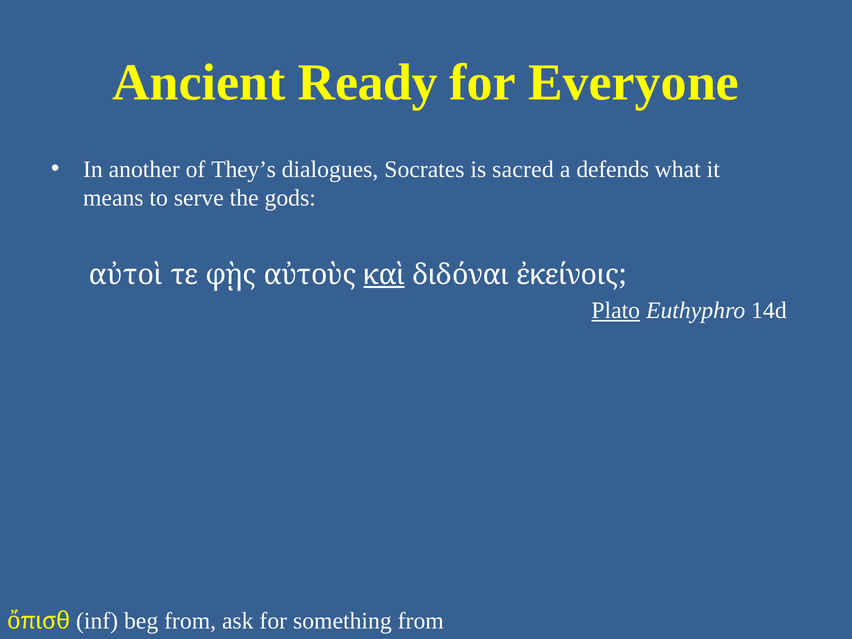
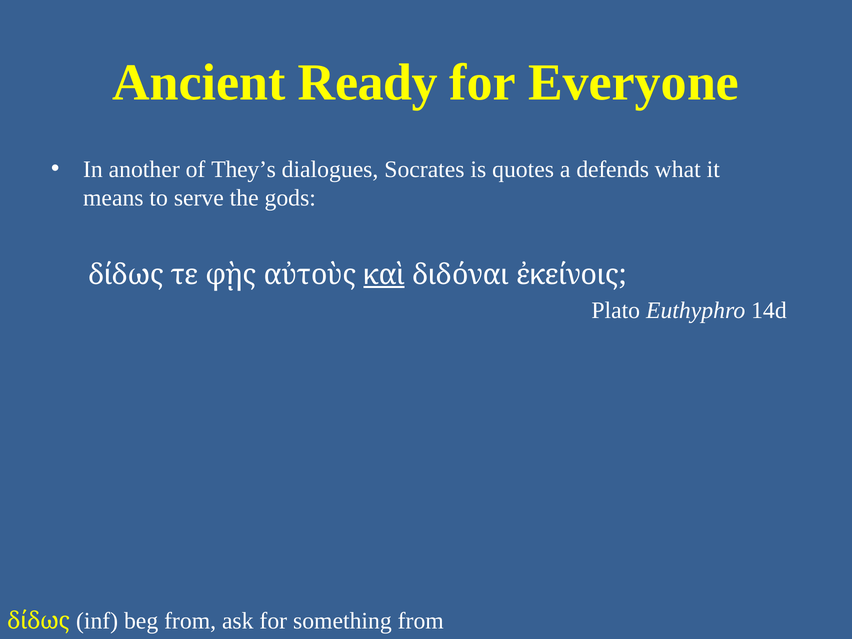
sacred: sacred -> quotes
αὐτοὶ at (126, 275): αὐτοὶ -> δίδως
Plato underline: present -> none
ὄπισθ at (39, 621): ὄπισθ -> δίδως
